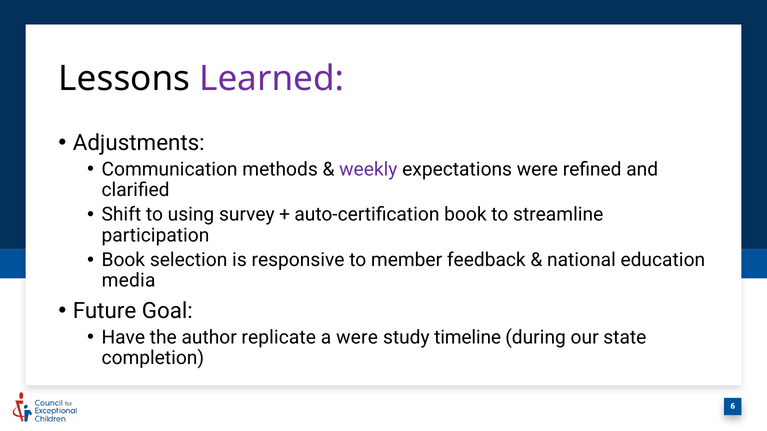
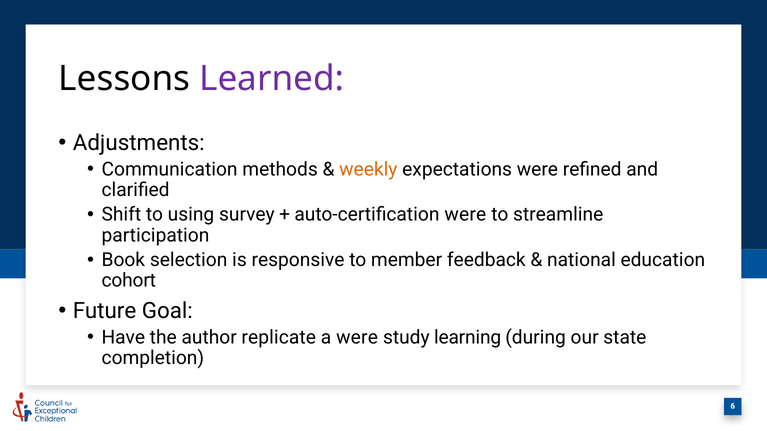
weekly colour: purple -> orange
auto-certification book: book -> were
media: media -> cohort
timeline: timeline -> learning
